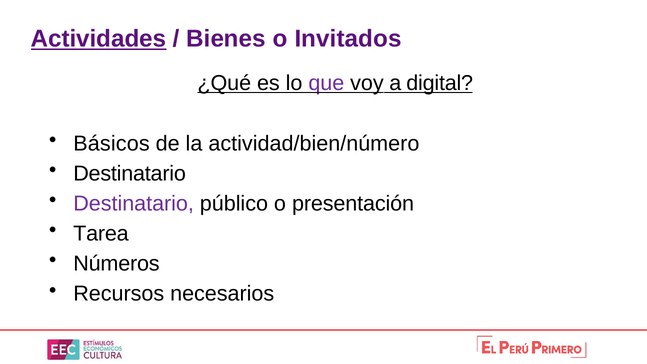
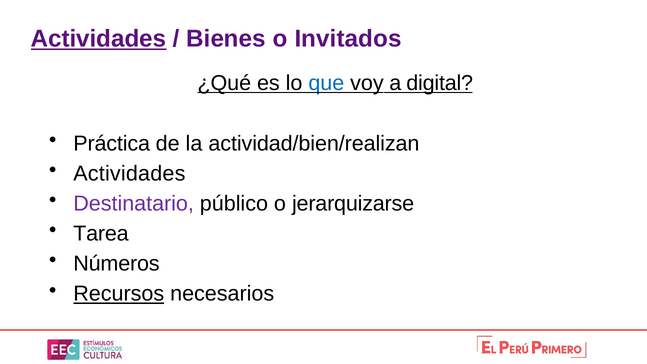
que colour: purple -> blue
Básicos: Básicos -> Práctica
actividad/bien/número: actividad/bien/número -> actividad/bien/realizan
Destinatario at (130, 174): Destinatario -> Actividades
presentación: presentación -> jerarquizarse
Recursos underline: none -> present
